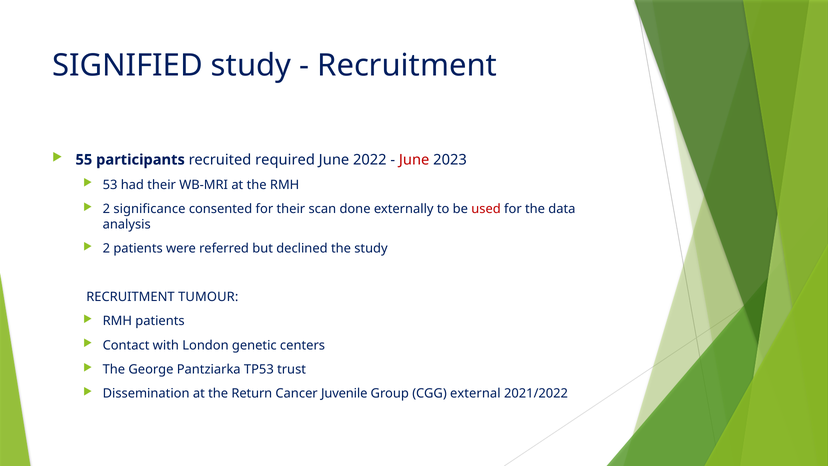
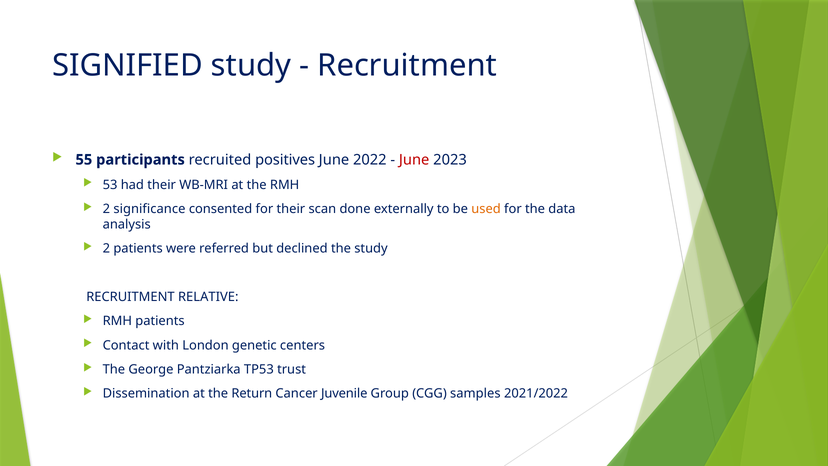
required: required -> positives
used colour: red -> orange
TUMOUR: TUMOUR -> RELATIVE
external: external -> samples
